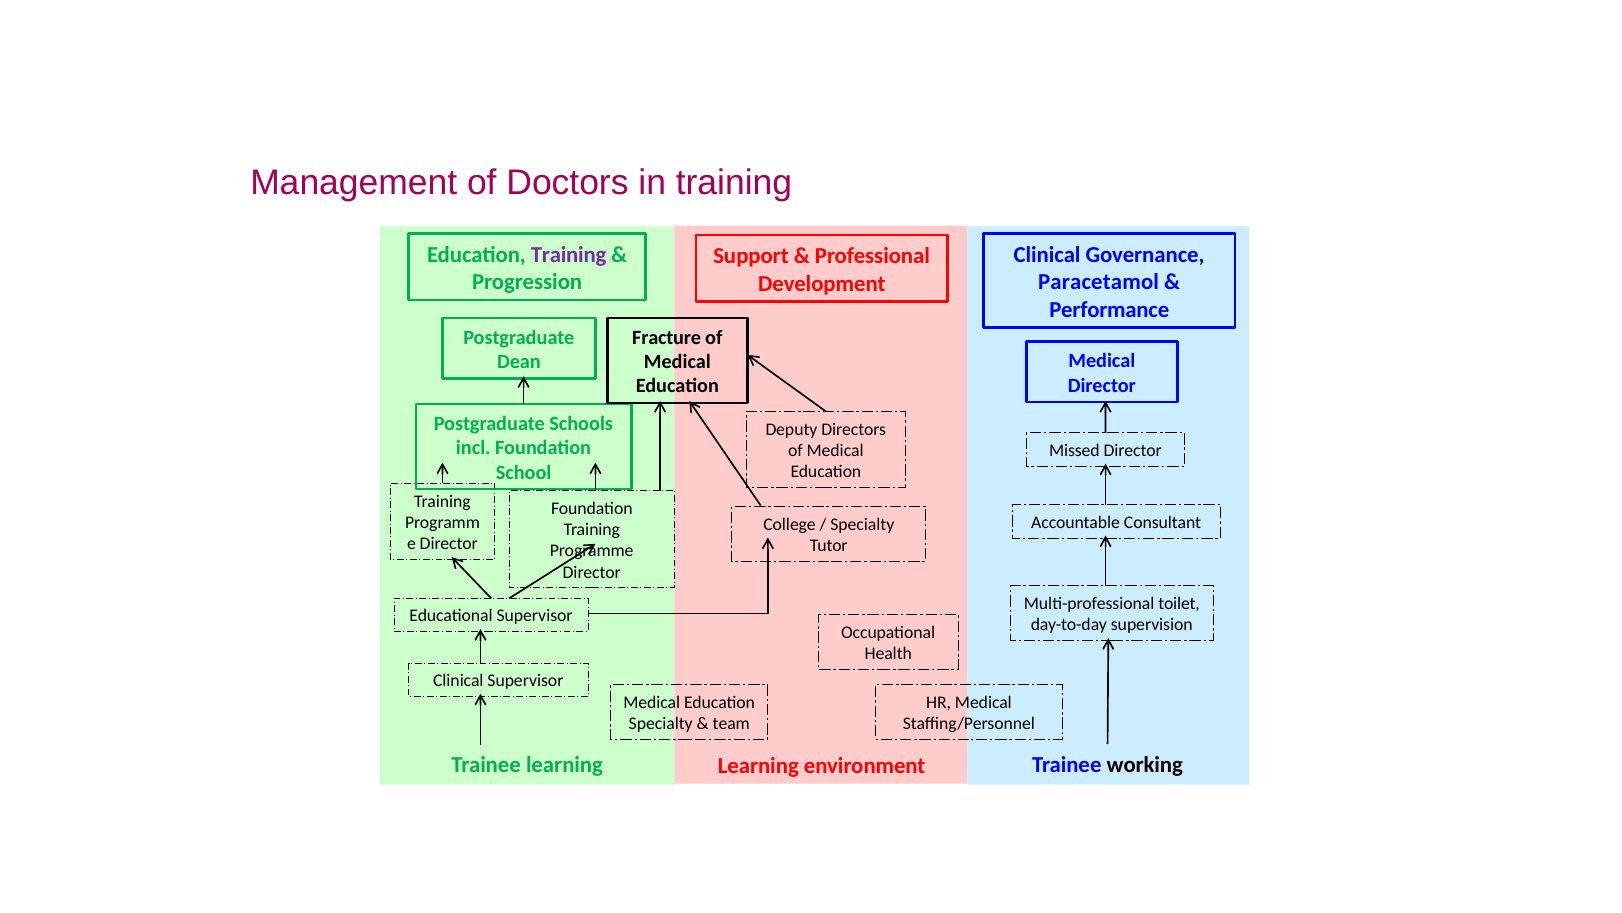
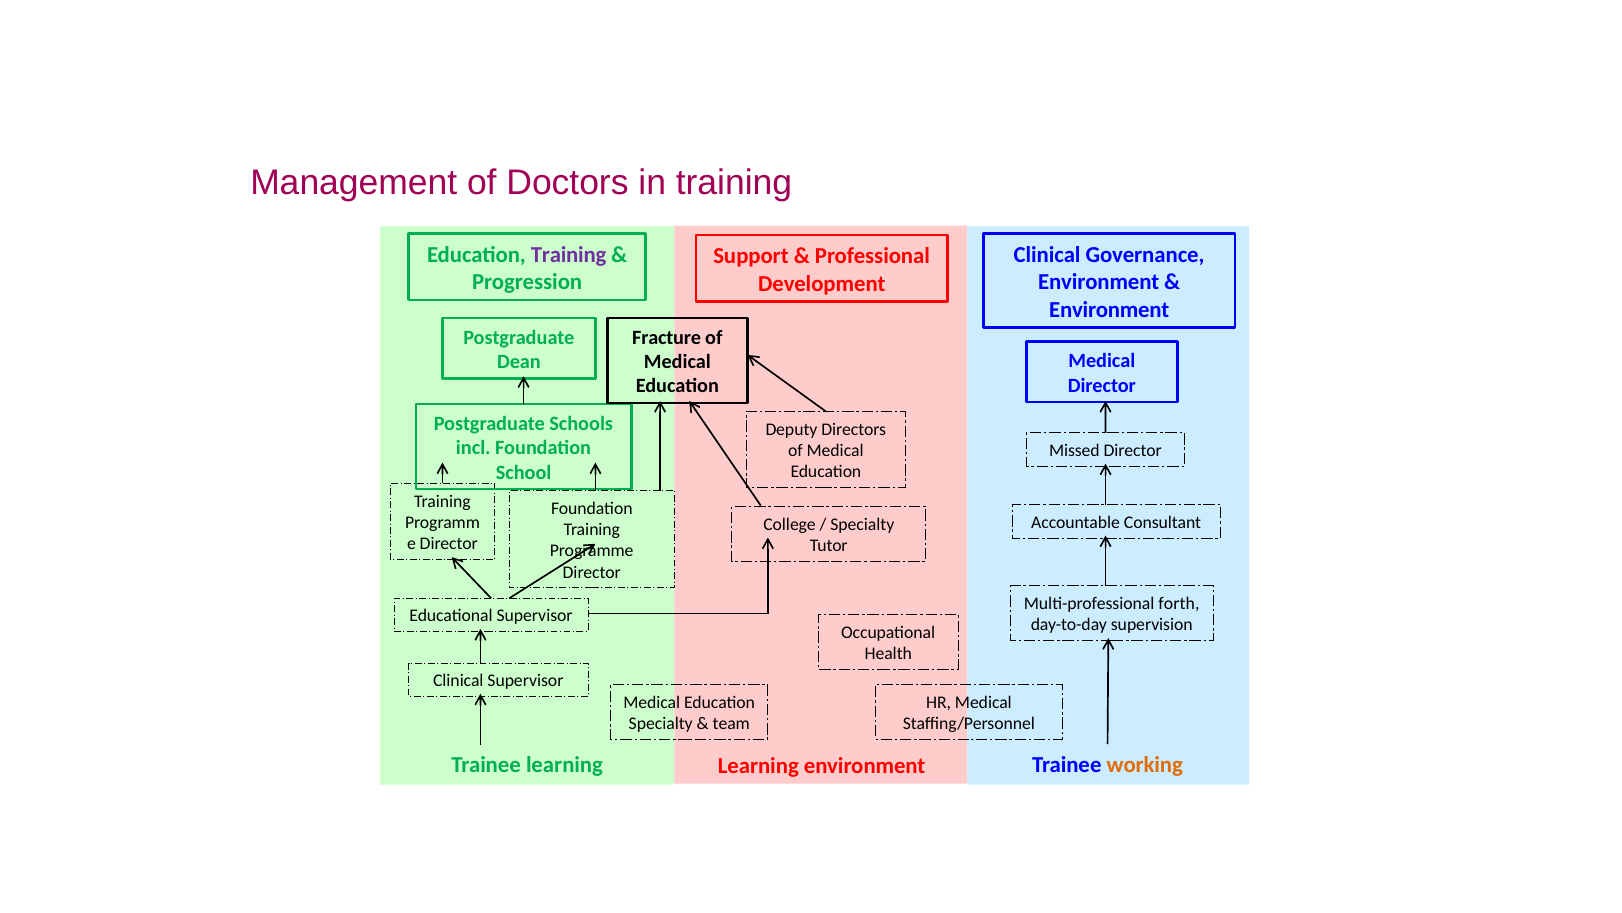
Paracetamol at (1099, 282): Paracetamol -> Environment
Performance at (1109, 309): Performance -> Environment
toilet: toilet -> forth
working colour: black -> orange
